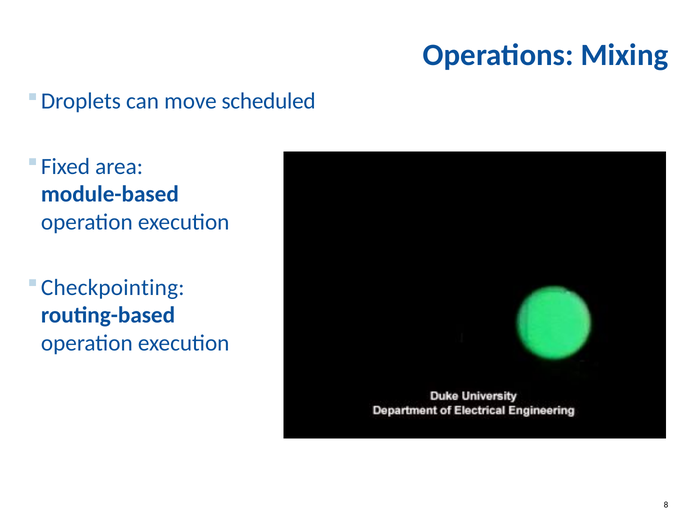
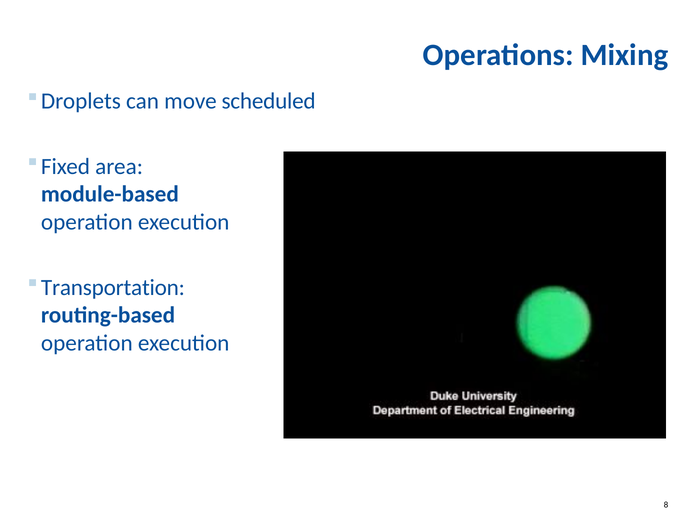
Checkpointing: Checkpointing -> Transportation
